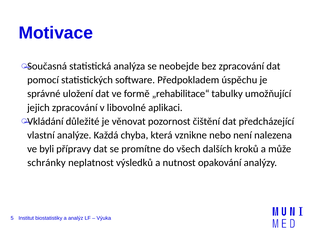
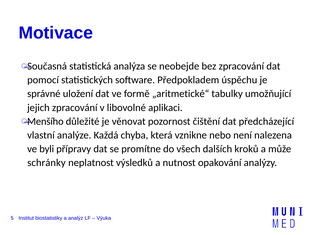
„rehabilitace“: „rehabilitace“ -> „aritmetické“
Vkládání: Vkládání -> Menšího
